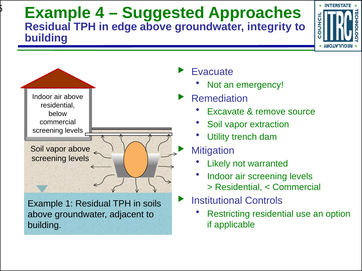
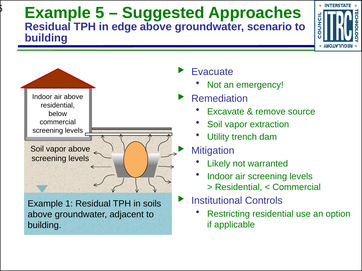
4: 4 -> 5
integrity: integrity -> scenario
